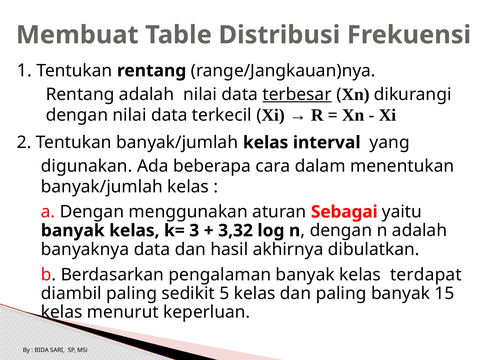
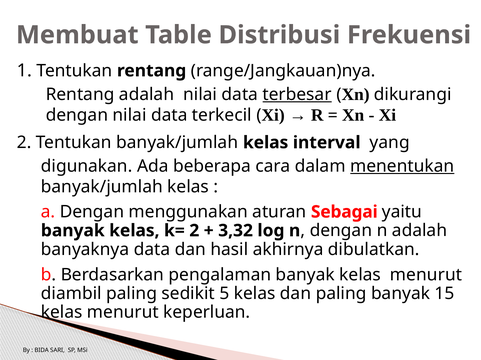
menentukan underline: none -> present
k= 3: 3 -> 2
banyak kelas terdapat: terdapat -> menurut
